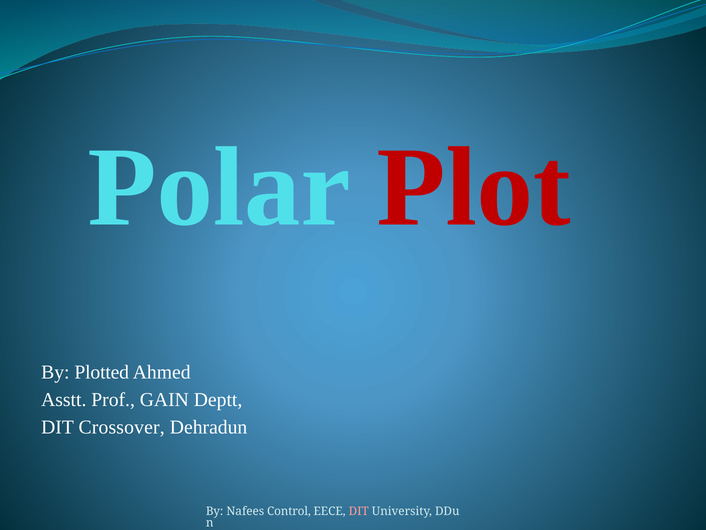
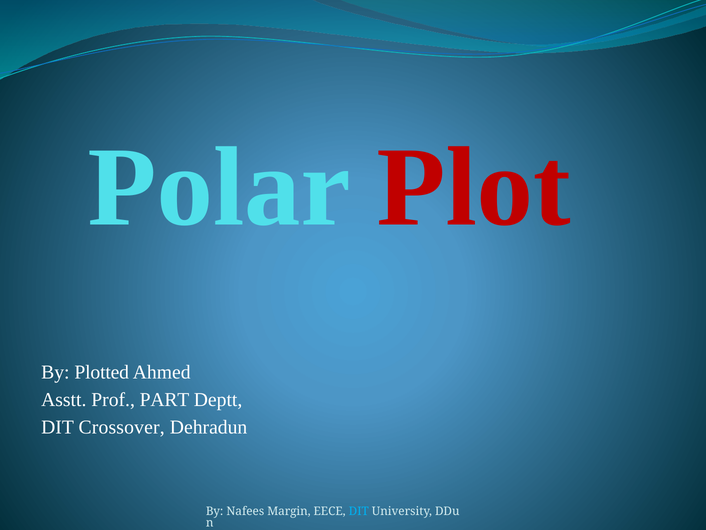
GAIN: GAIN -> PART
Control: Control -> Margin
DIT at (359, 511) colour: pink -> light blue
